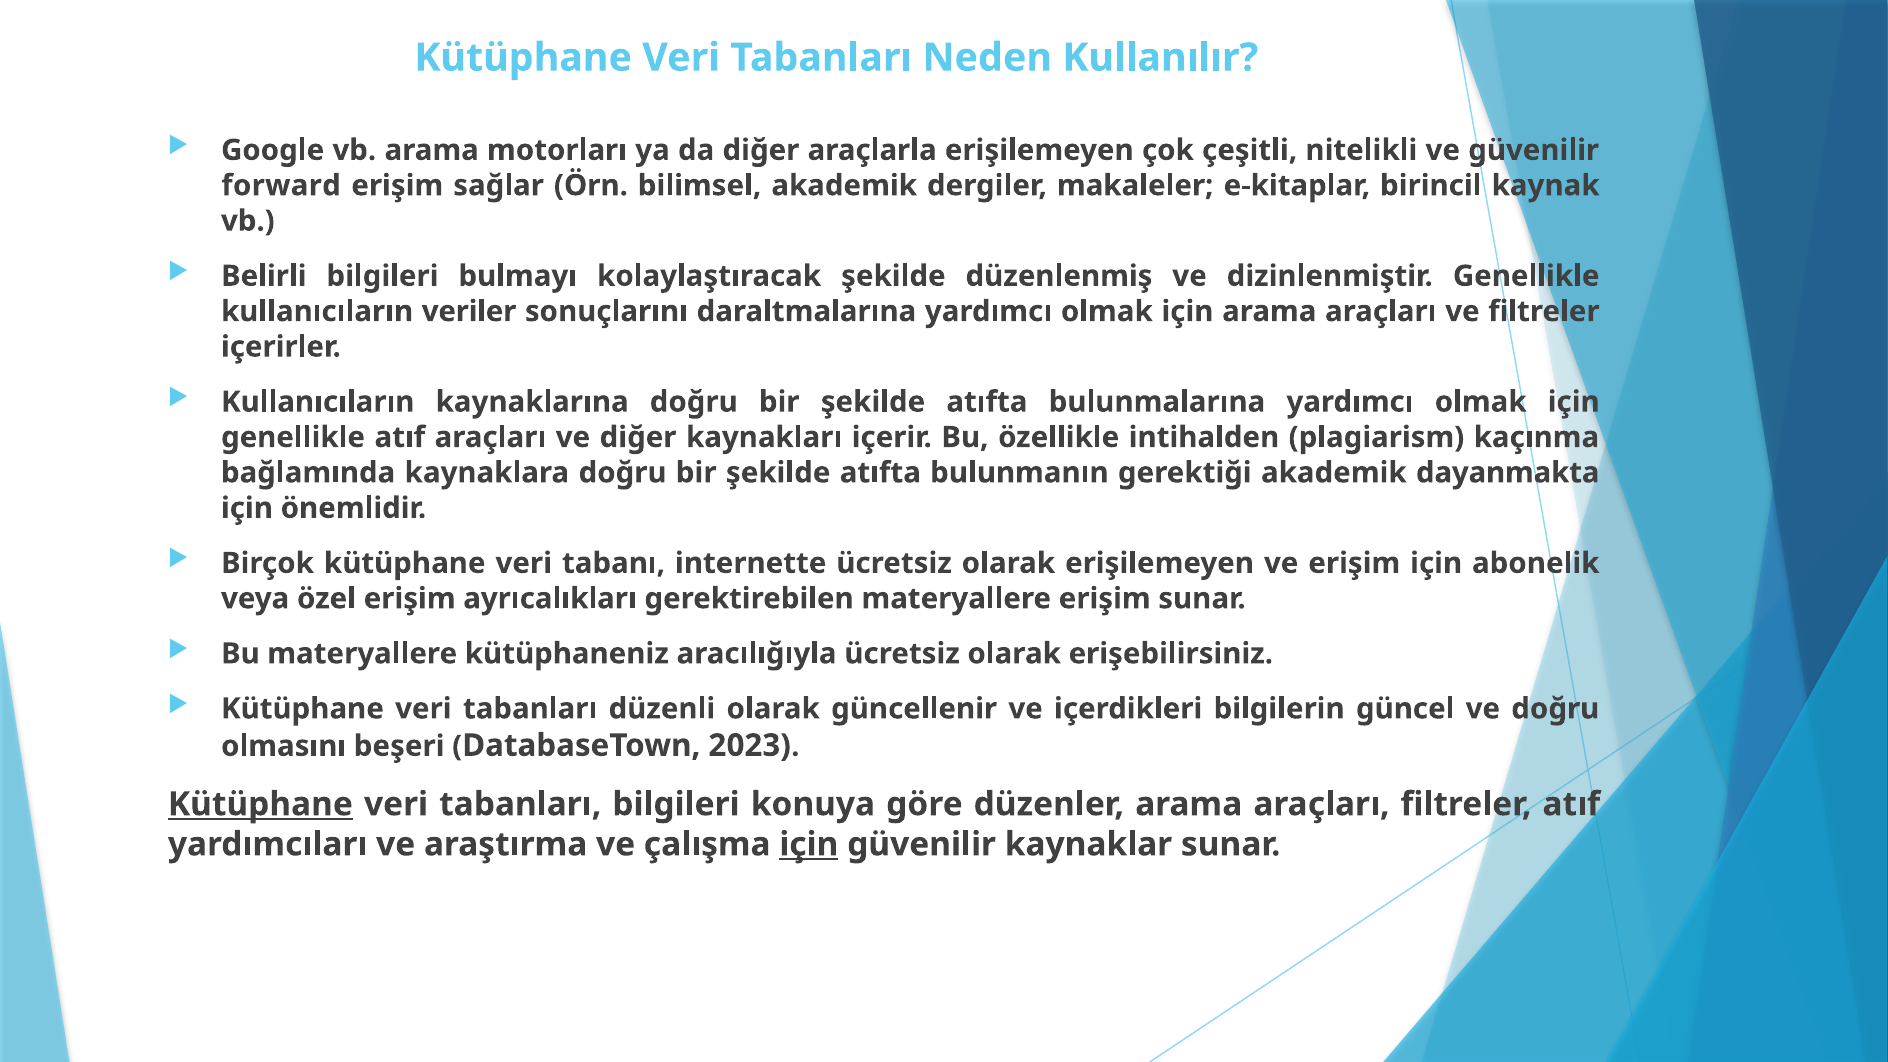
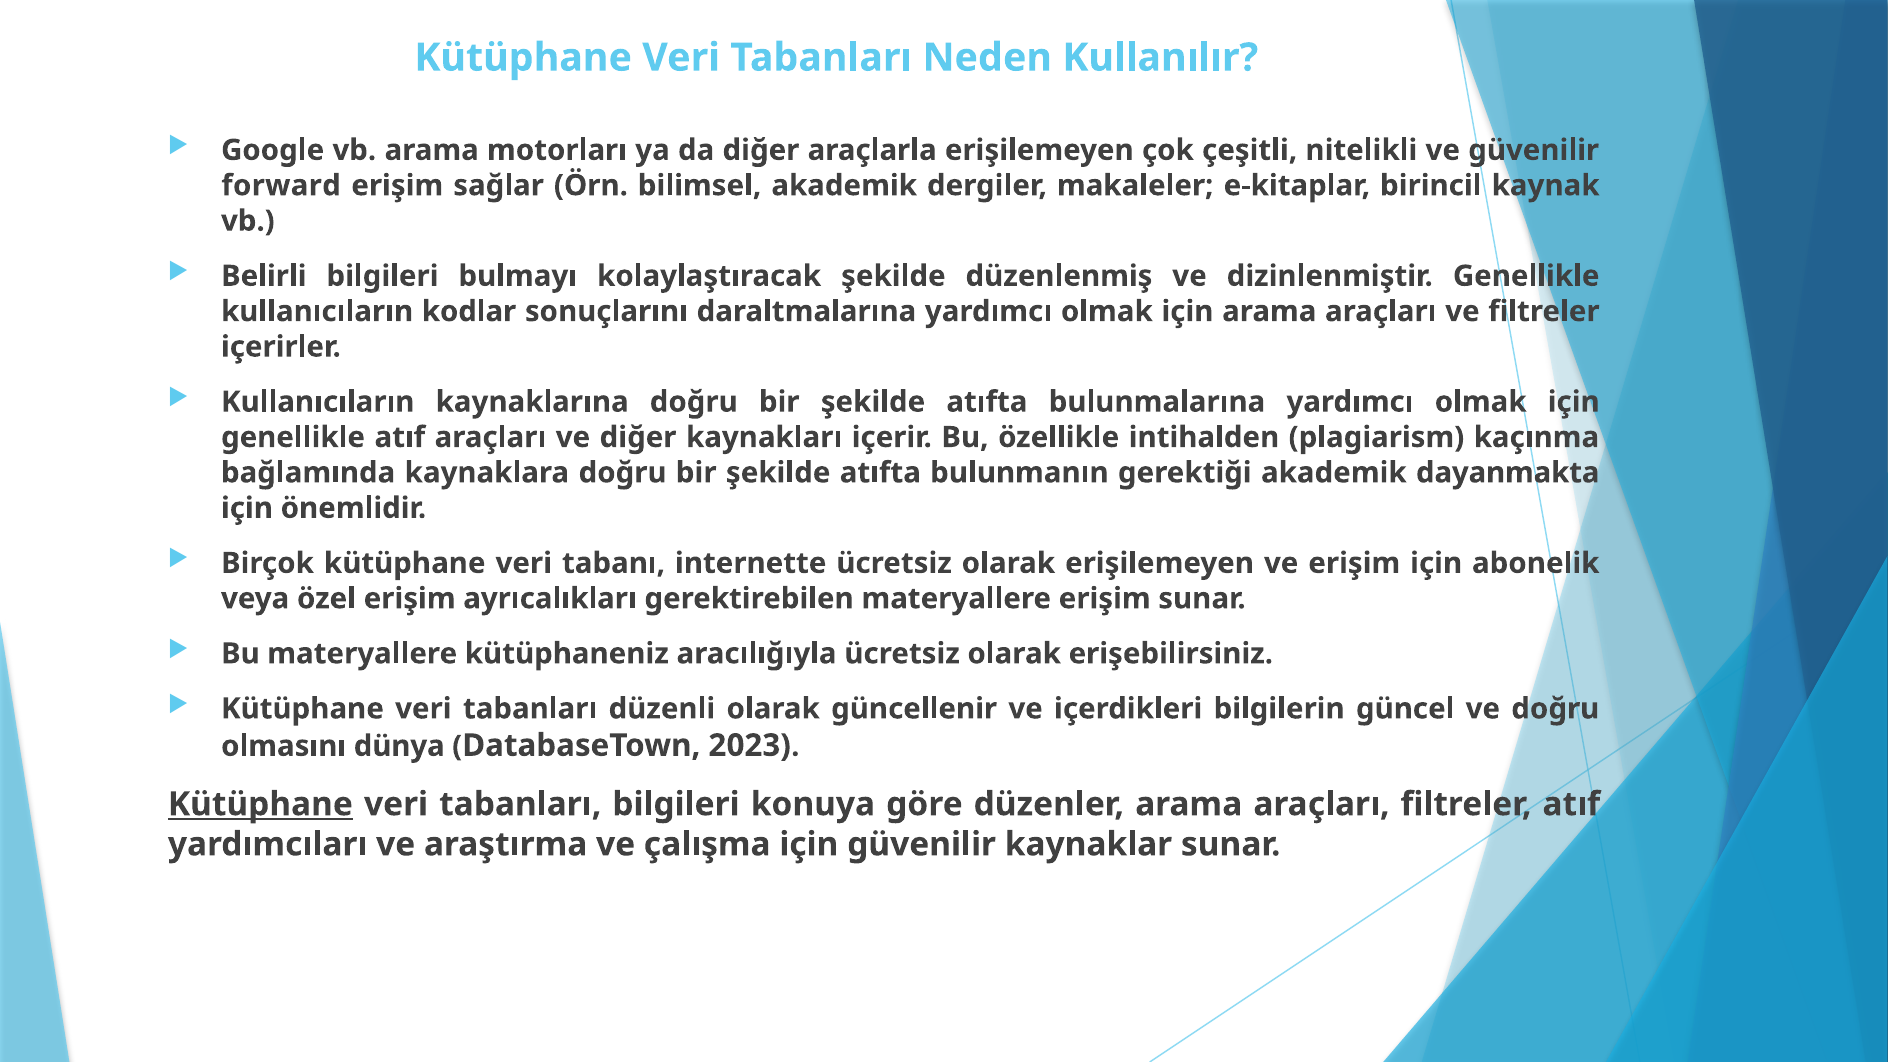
veriler: veriler -> kodlar
beşeri: beşeri -> dünya
için at (809, 844) underline: present -> none
